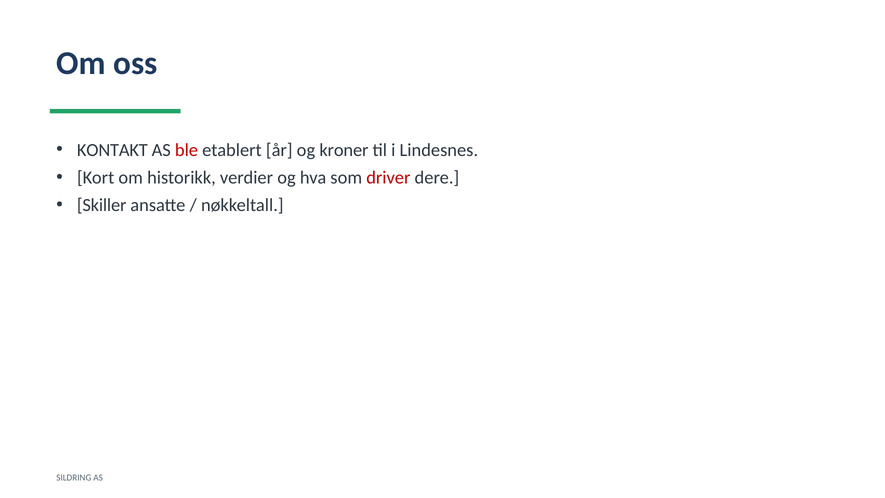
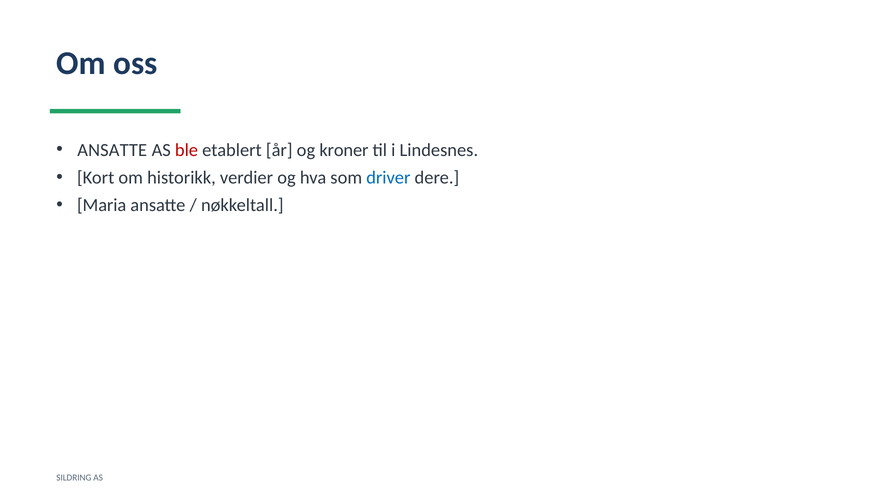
KONTAKT at (112, 150): KONTAKT -> ANSATTE
driver colour: red -> blue
Skiller: Skiller -> Maria
